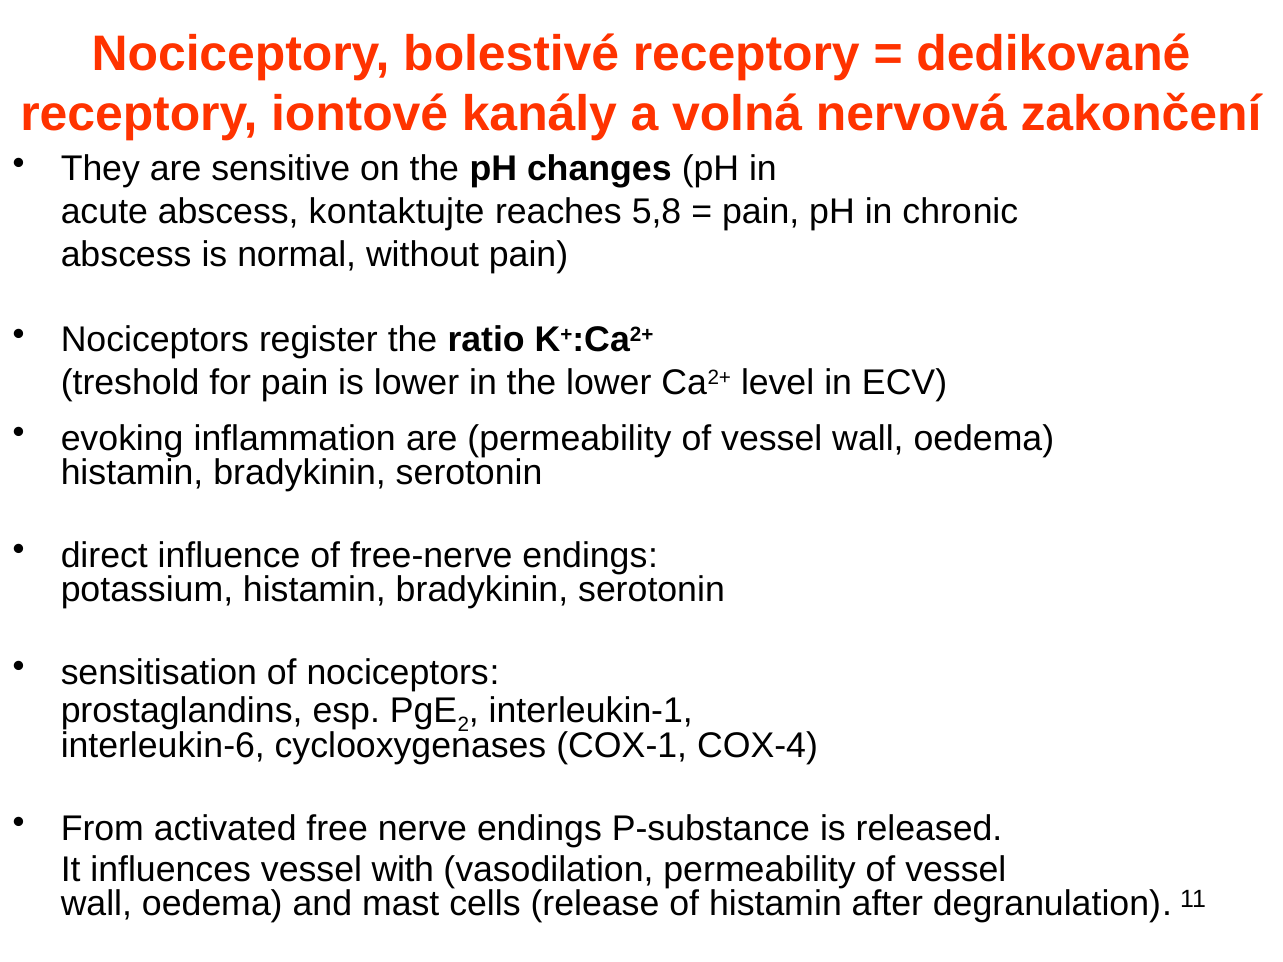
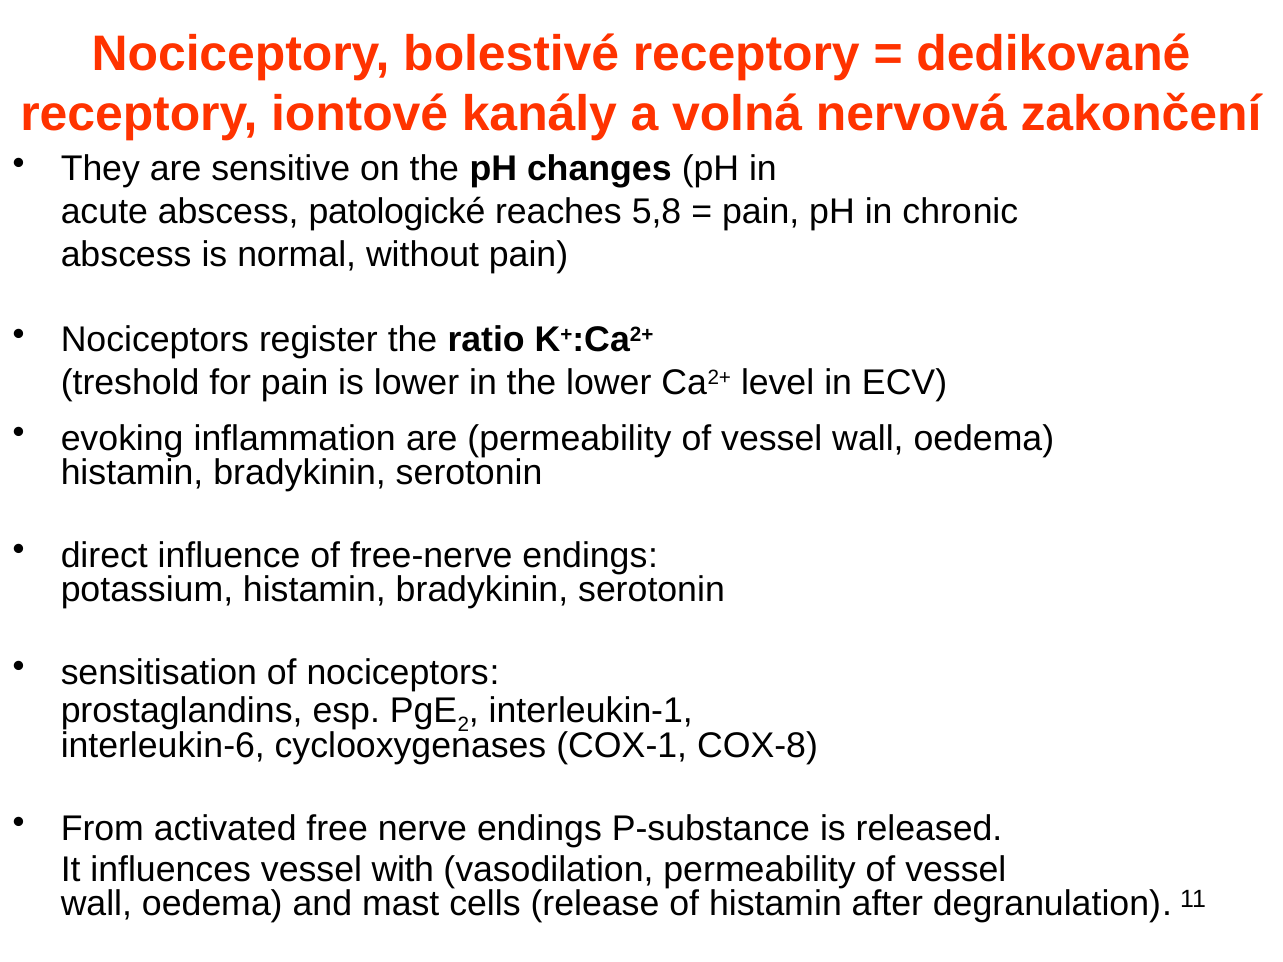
kontaktujte: kontaktujte -> patologické
COX-4: COX-4 -> COX-8
